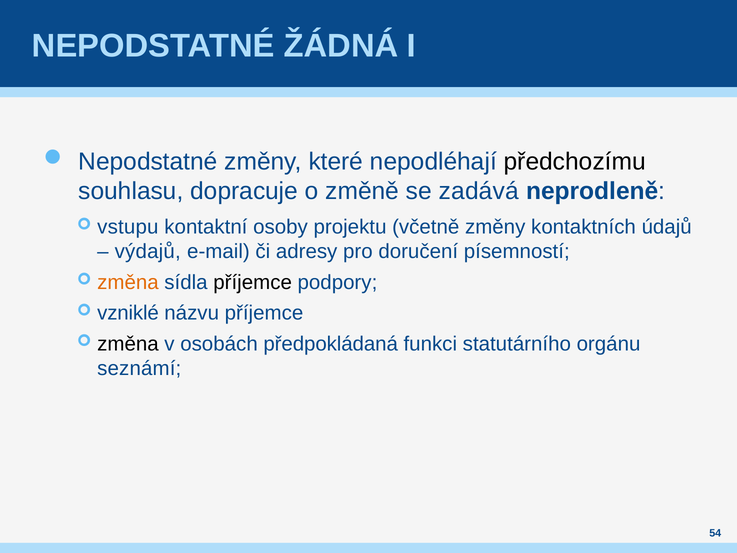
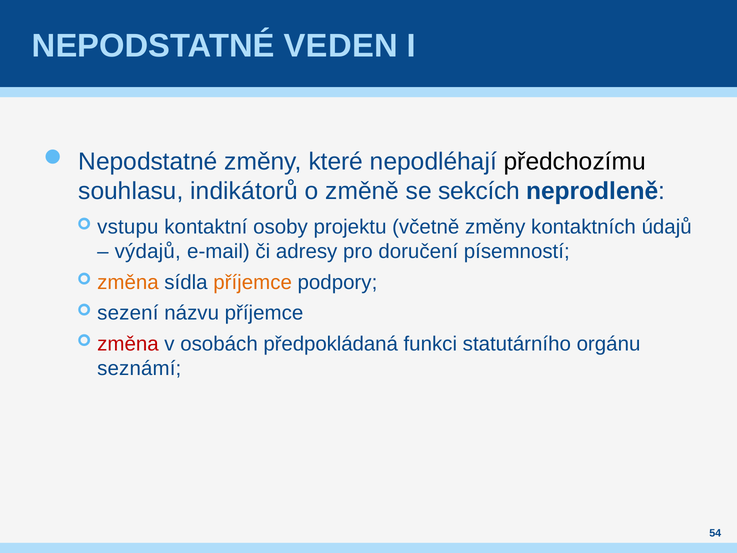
ŽÁDNÁ: ŽÁDNÁ -> VEDEN
dopracuje: dopracuje -> indikátorů
zadává: zadává -> sekcích
příjemce at (253, 282) colour: black -> orange
vzniklé: vzniklé -> sezení
změna at (128, 344) colour: black -> red
